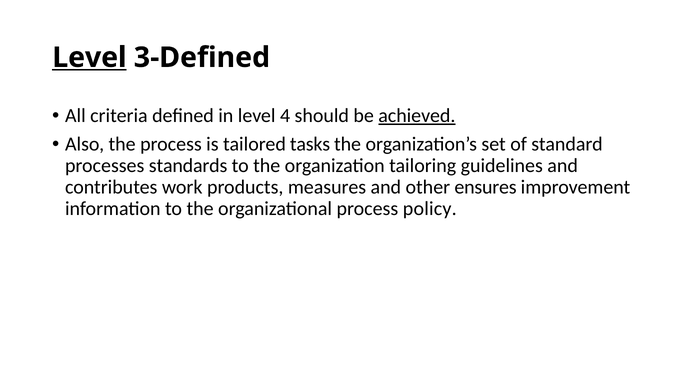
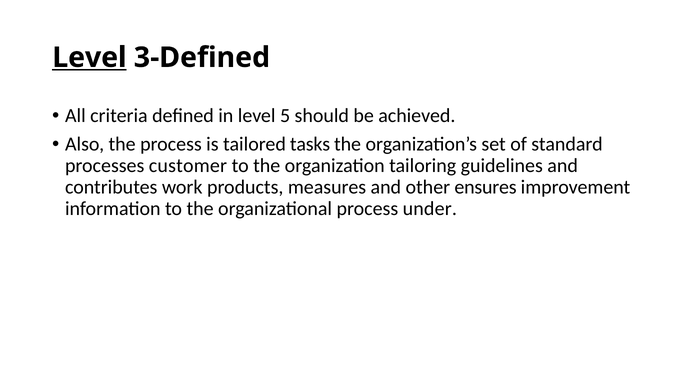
4: 4 -> 5
achieved underline: present -> none
standards: standards -> customer
policy: policy -> under
